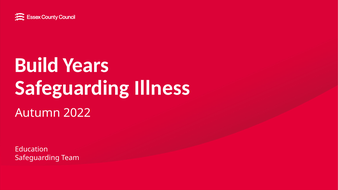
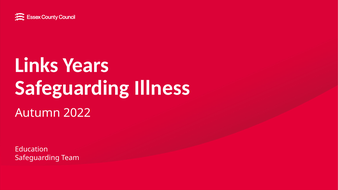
Build: Build -> Links
